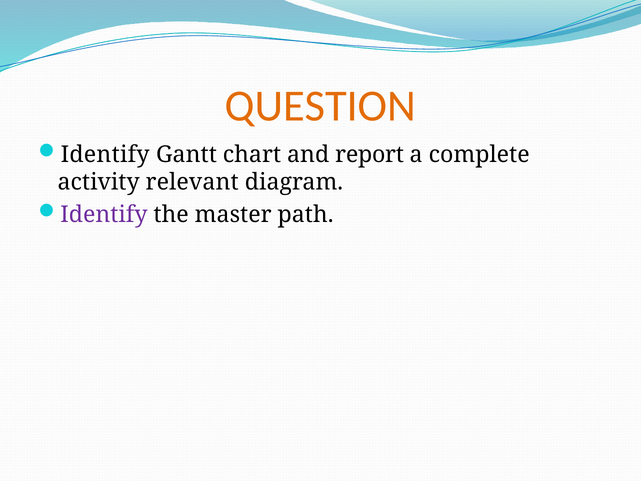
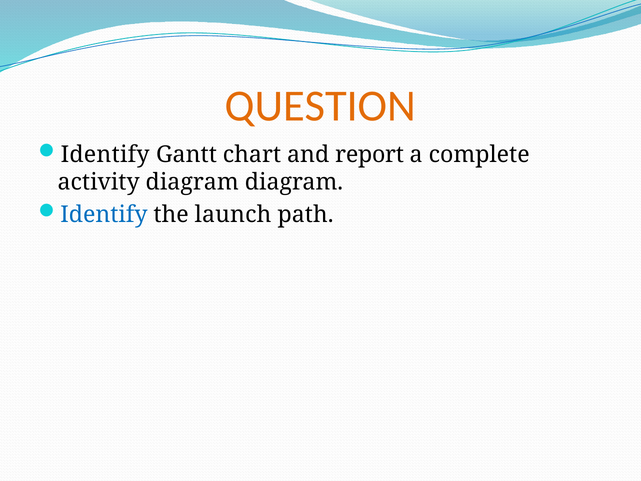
activity relevant: relevant -> diagram
Identify at (104, 214) colour: purple -> blue
master: master -> launch
